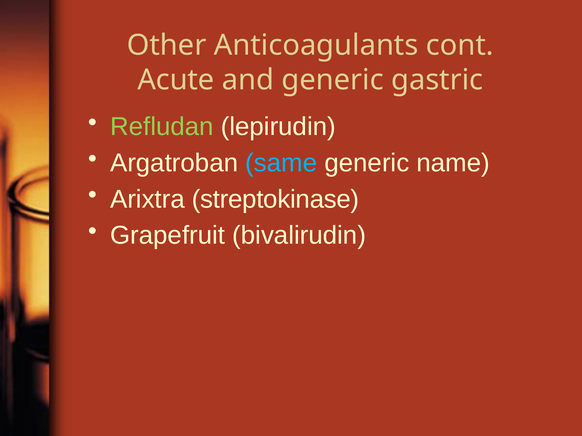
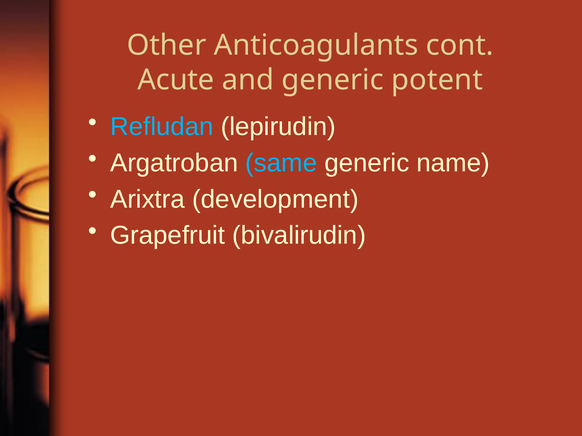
gastric: gastric -> potent
Refludan colour: light green -> light blue
streptokinase: streptokinase -> development
